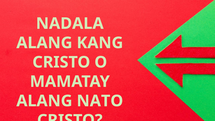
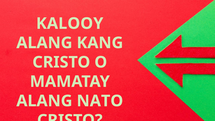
NADALA: NADALA -> KALOOY
